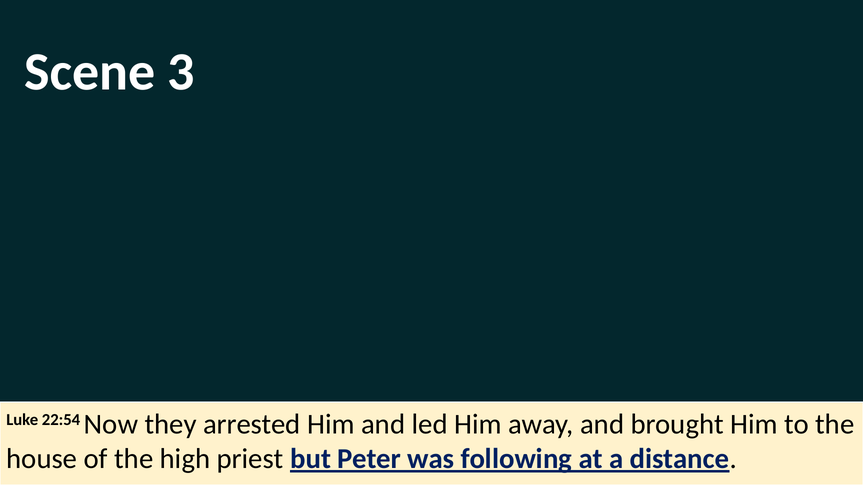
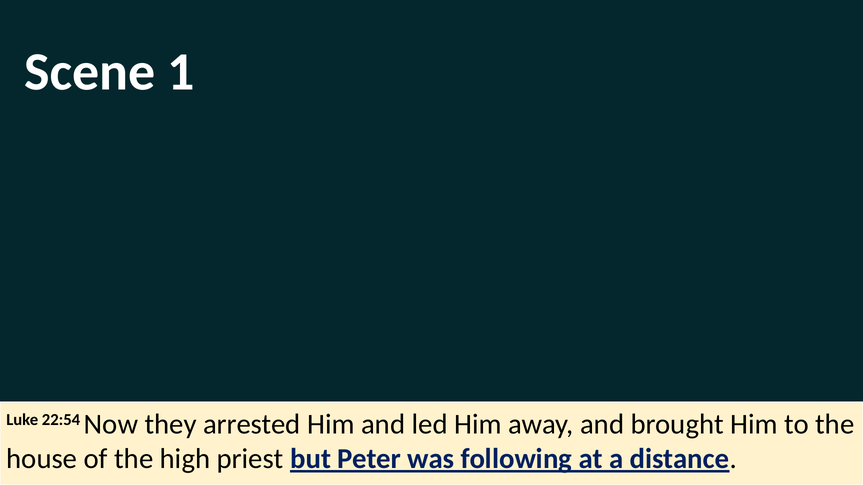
3: 3 -> 1
